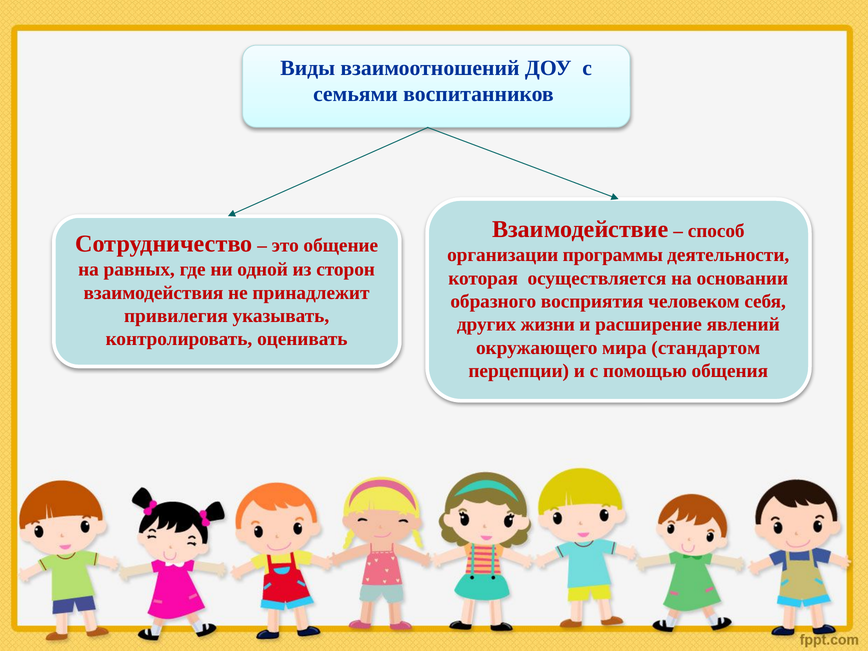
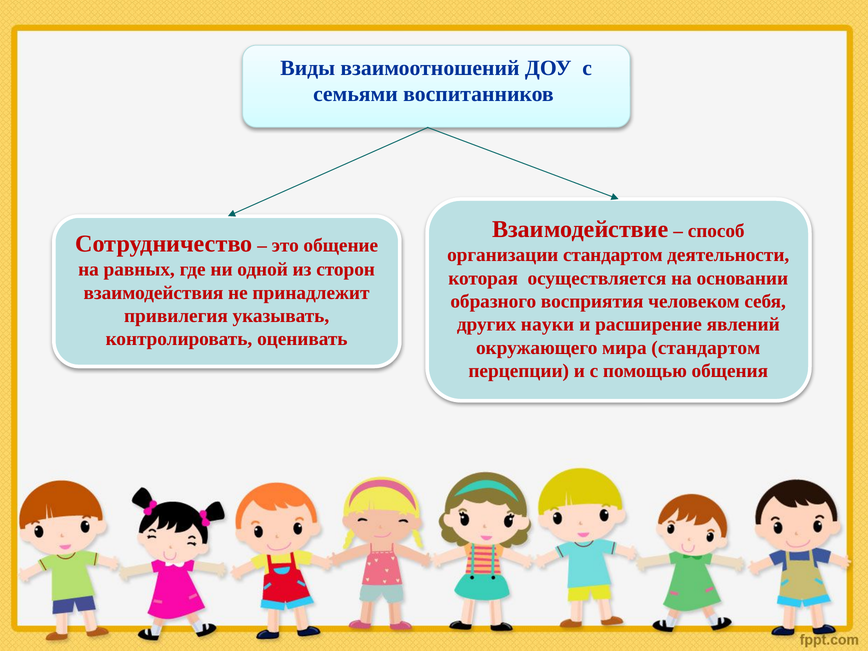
организации программы: программы -> стандартом
жизни: жизни -> науки
